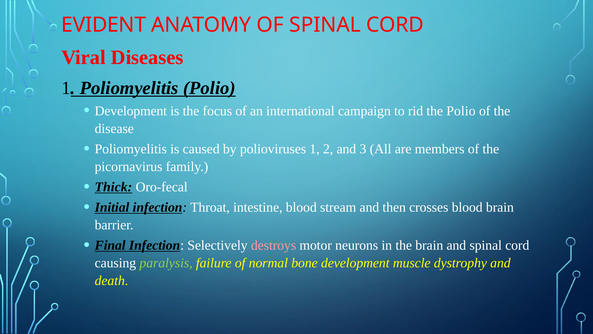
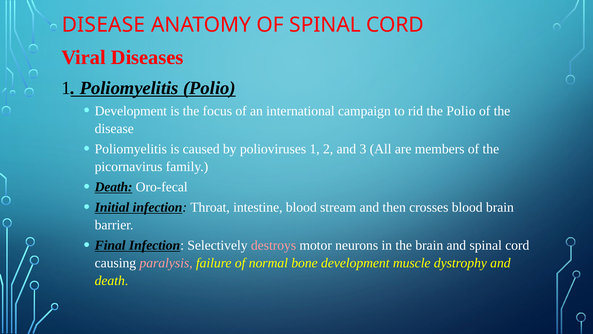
EVIDENT at (104, 25): EVIDENT -> DISEASE
Thick at (113, 187): Thick -> Death
paralysis colour: light green -> pink
